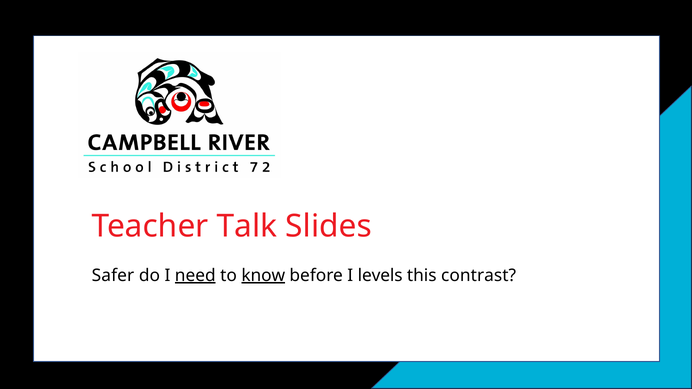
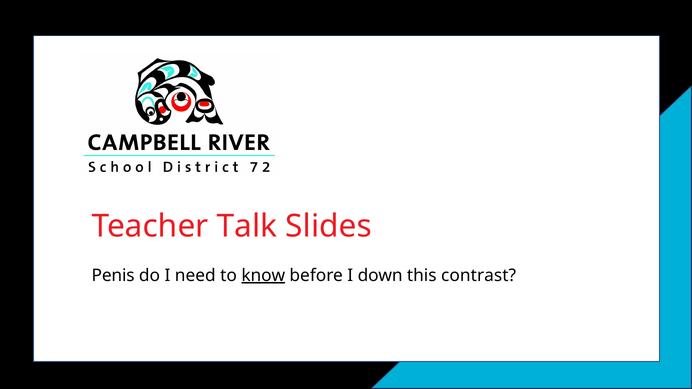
Safer: Safer -> Penis
need underline: present -> none
levels: levels -> down
